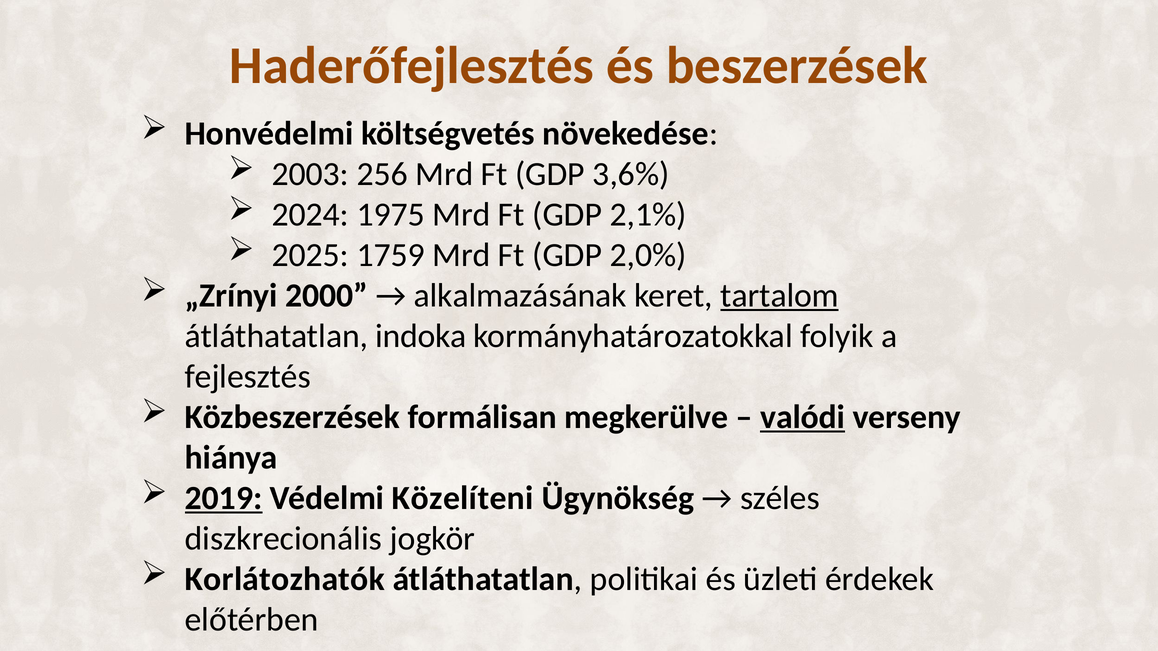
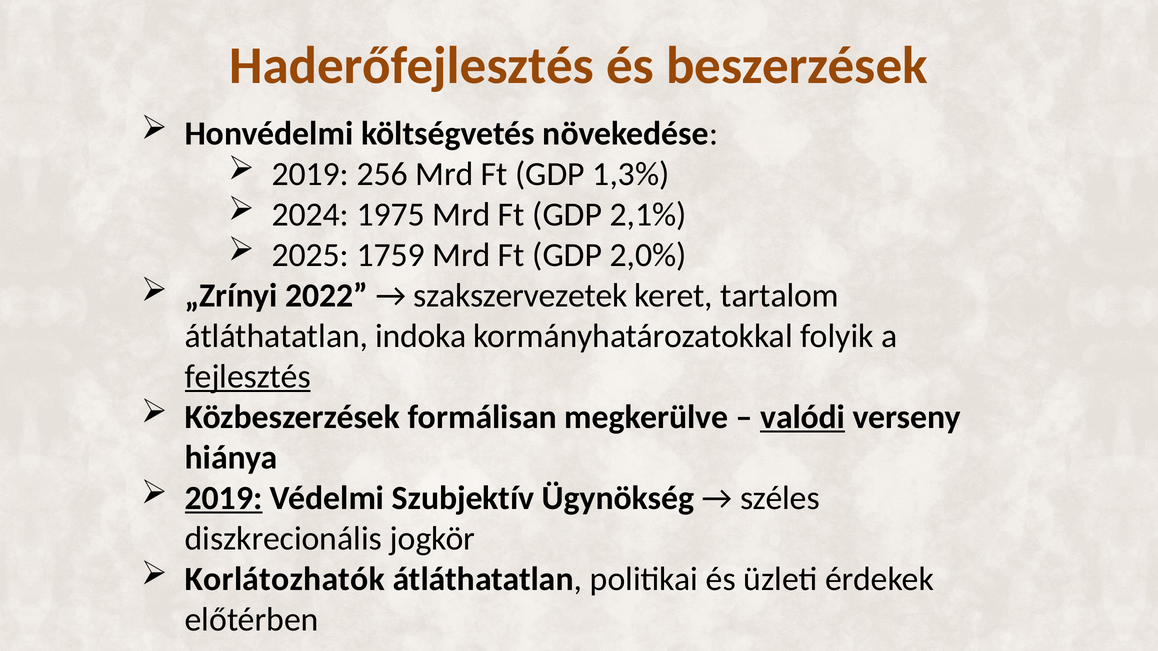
2003 at (310, 174): 2003 -> 2019
3,6%: 3,6% -> 1,3%
2000: 2000 -> 2022
alkalmazásának: alkalmazásának -> szakszervezetek
tartalom underline: present -> none
fejlesztés underline: none -> present
Közelíteni: Közelíteni -> Szubjektív
